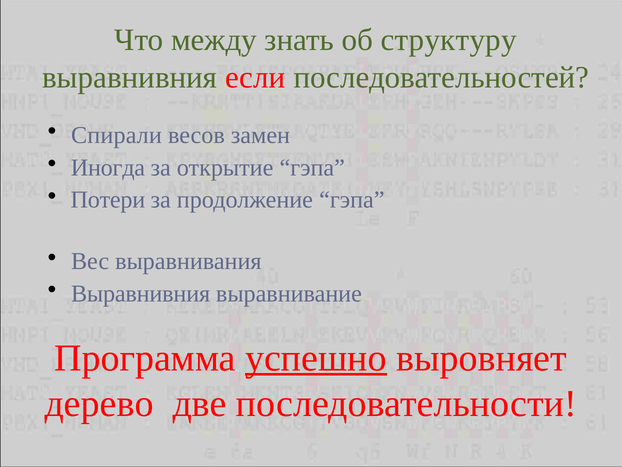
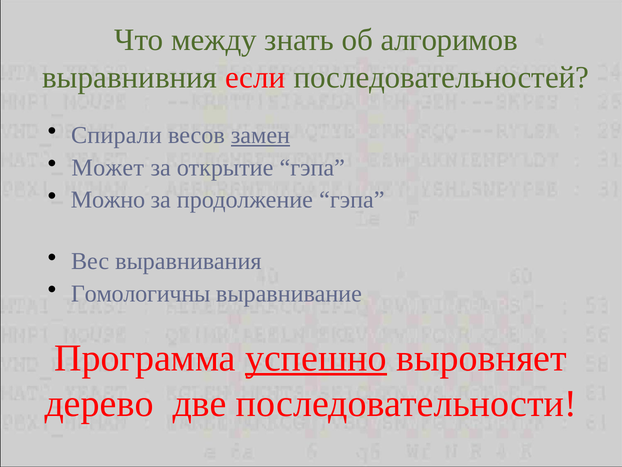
структуру: структуру -> алгоримов
замен underline: none -> present
Иногда: Иногда -> Может
Потери: Потери -> Можно
Выравнивния at (141, 293): Выравнивния -> Гомологичны
